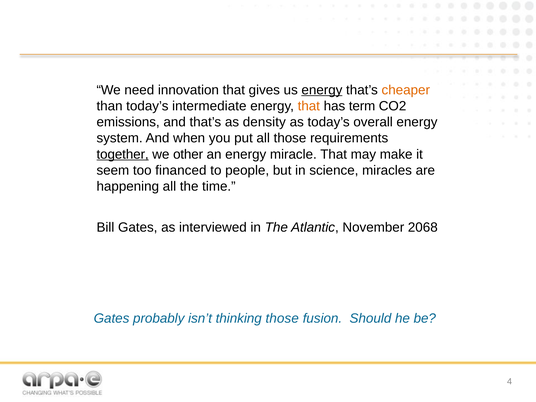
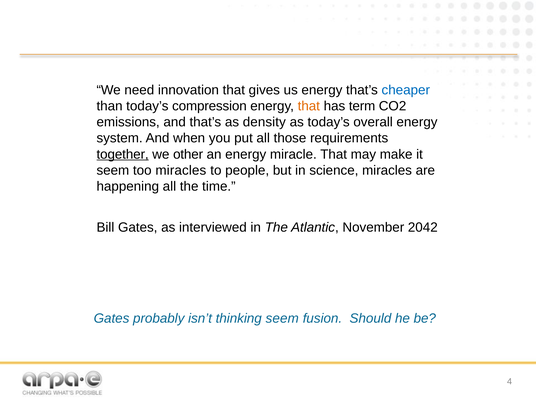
energy at (322, 90) underline: present -> none
cheaper colour: orange -> blue
intermediate: intermediate -> compression
too financed: financed -> miracles
2068: 2068 -> 2042
thinking those: those -> seem
